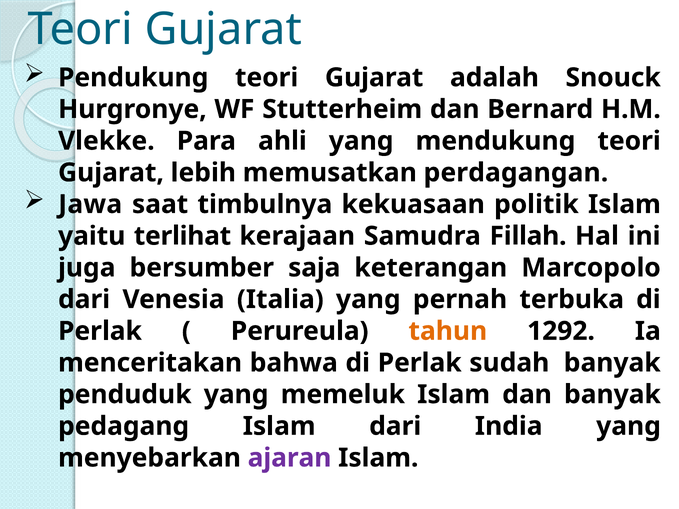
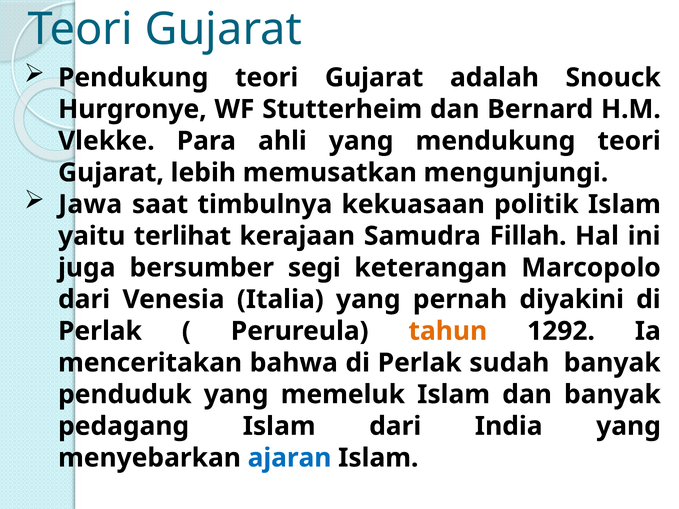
perdagangan: perdagangan -> mengunjungi
saja: saja -> segi
terbuka: terbuka -> diyakini
ajaran colour: purple -> blue
